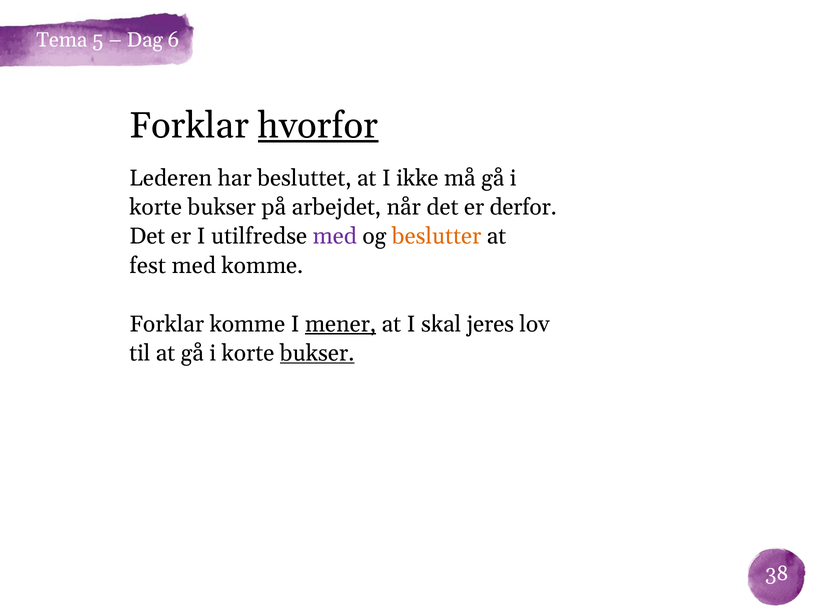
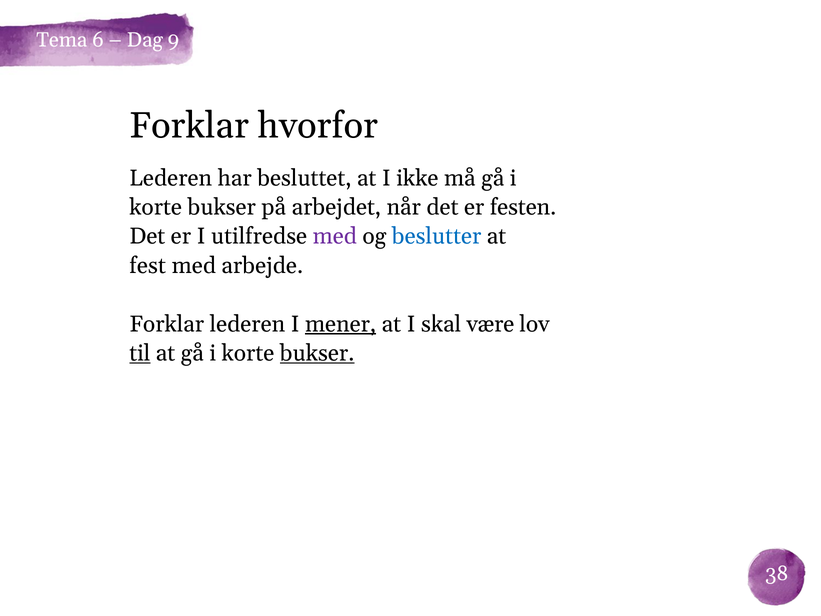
5: 5 -> 6
6: 6 -> 9
hvorfor underline: present -> none
derfor: derfor -> festen
beslutter colour: orange -> blue
med komme: komme -> arbejde
Forklar komme: komme -> lederen
jeres: jeres -> være
til underline: none -> present
